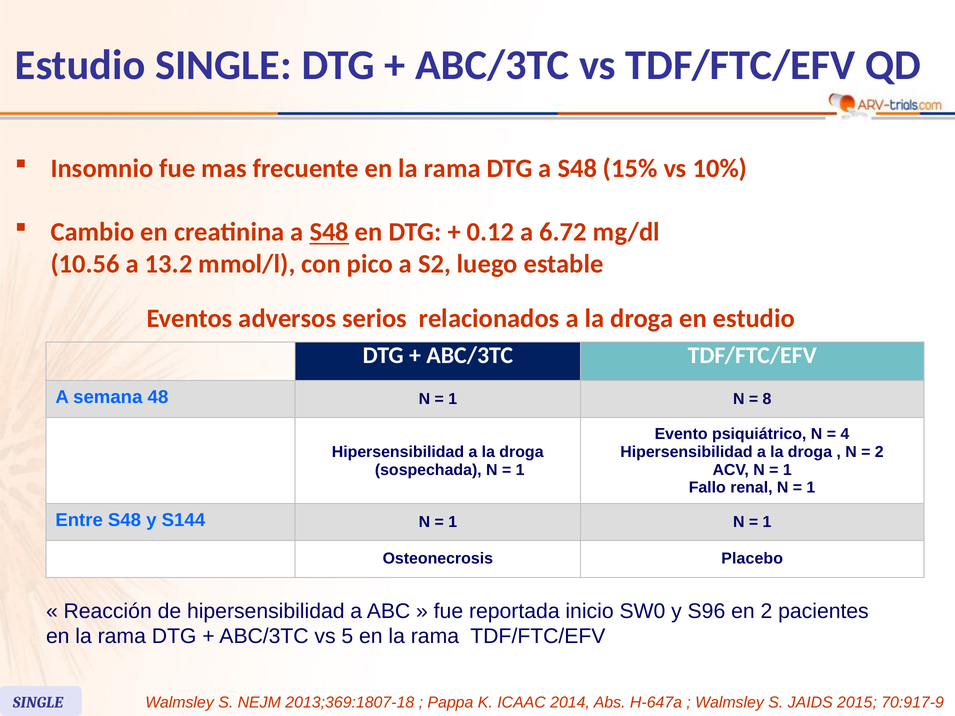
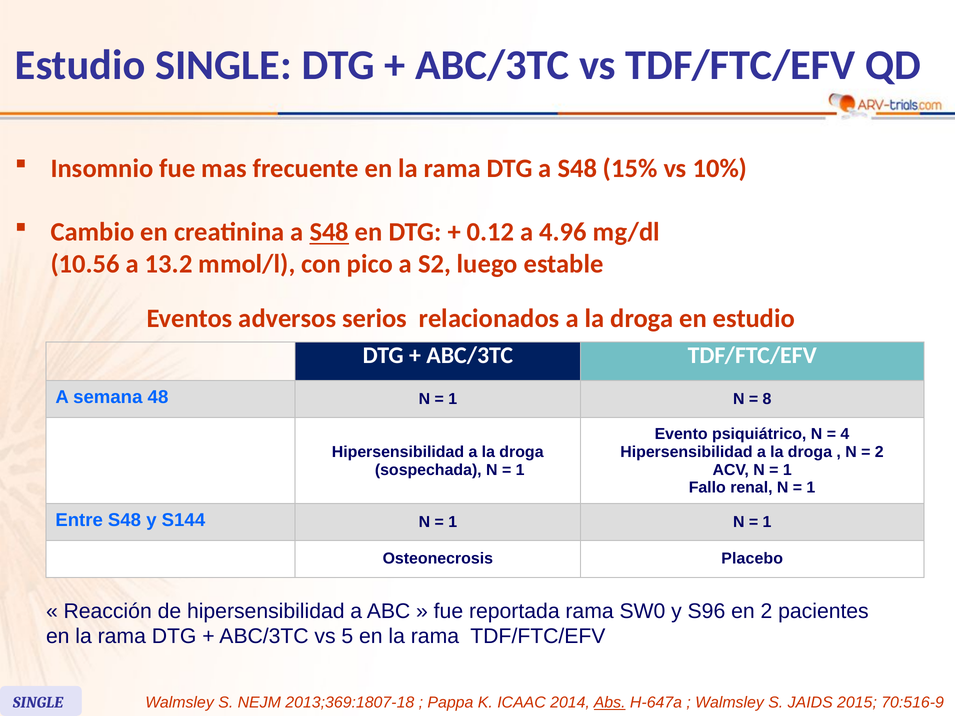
6.72: 6.72 -> 4.96
reportada inicio: inicio -> rama
Abs underline: none -> present
70:917-9: 70:917-9 -> 70:516-9
